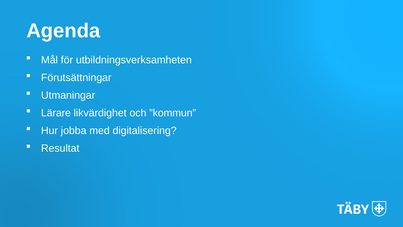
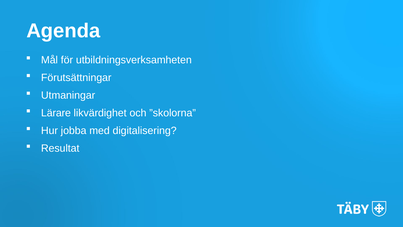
”kommun: ”kommun -> ”skolorna
